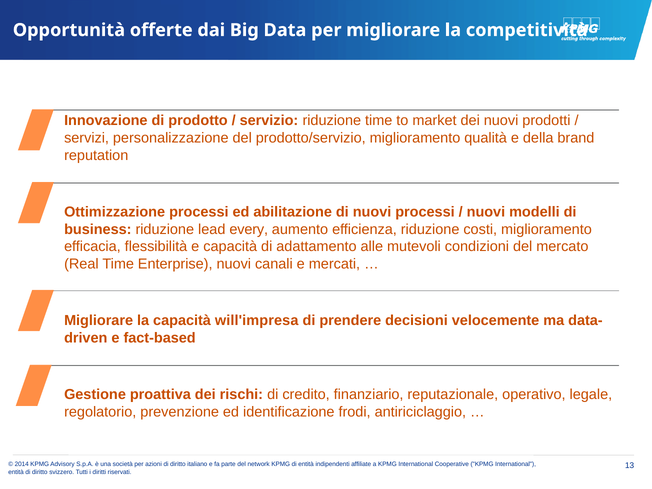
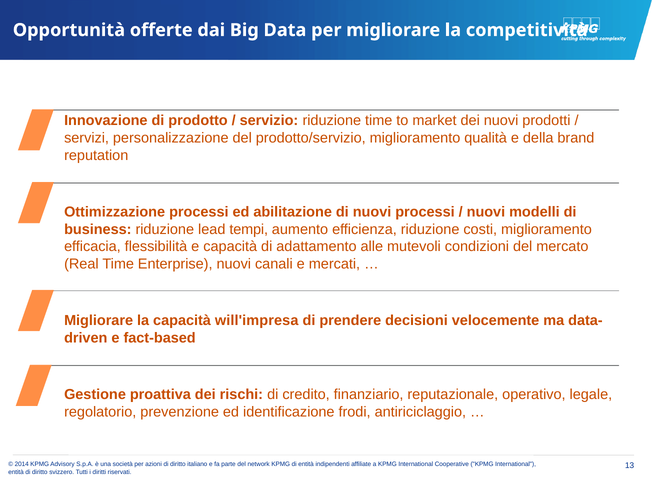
every: every -> tempi
